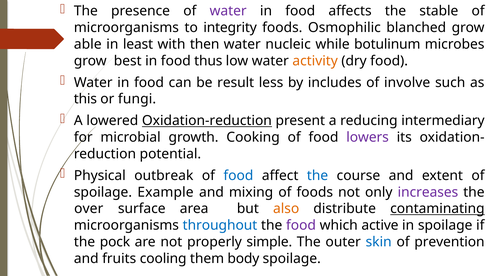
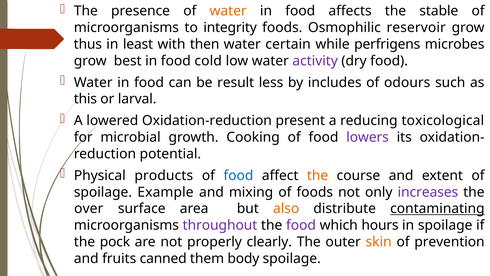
water at (228, 11) colour: purple -> orange
blanched: blanched -> reservoir
able: able -> thus
nucleic: nucleic -> certain
botulinum: botulinum -> perfrigens
thus: thus -> cold
activity colour: orange -> purple
involve: involve -> odours
fungi: fungi -> larval
Oxidation-reduction underline: present -> none
intermediary: intermediary -> toxicological
outbreak: outbreak -> products
the at (318, 175) colour: blue -> orange
throughout colour: blue -> purple
active: active -> hours
simple: simple -> clearly
skin colour: blue -> orange
cooling: cooling -> canned
